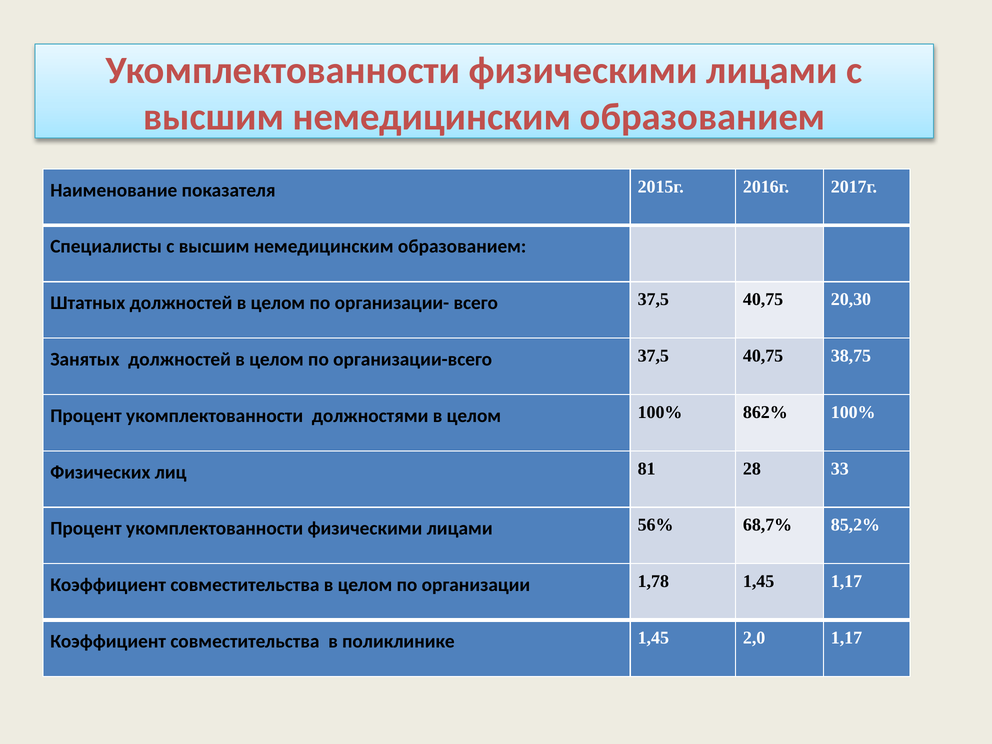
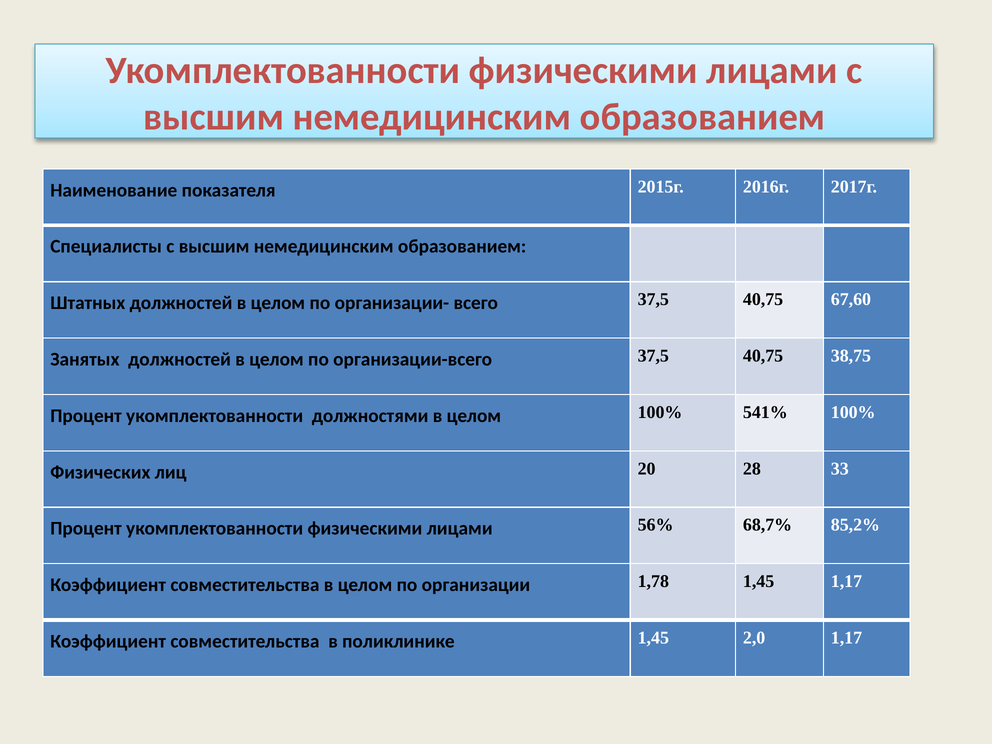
20,30: 20,30 -> 67,60
862%: 862% -> 541%
81: 81 -> 20
